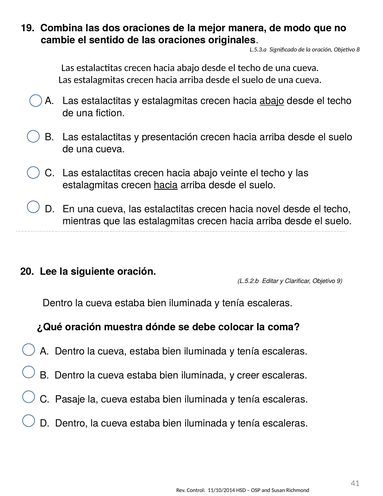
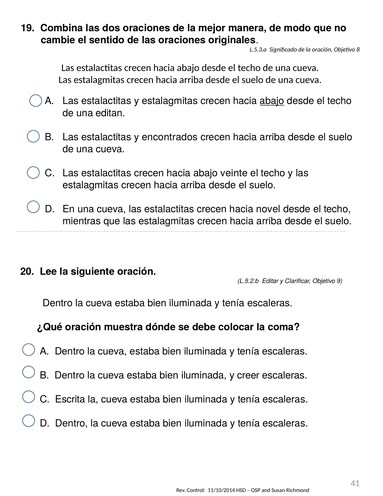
fiction: fiction -> editan
presentación: presentación -> encontrados
hacia at (166, 185) underline: present -> none
Pasaje: Pasaje -> Escrita
